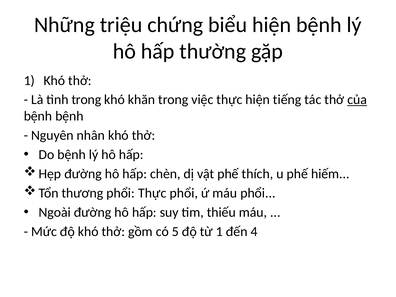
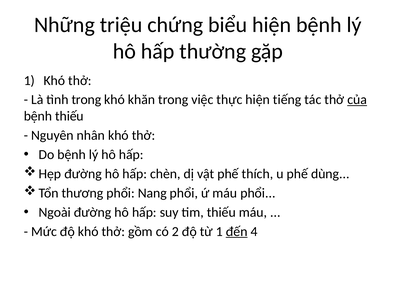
bệnh bệnh: bệnh -> thiếu
hiếm: hiếm -> dùng
phổi Thực: Thực -> Nang
5: 5 -> 2
đến underline: none -> present
